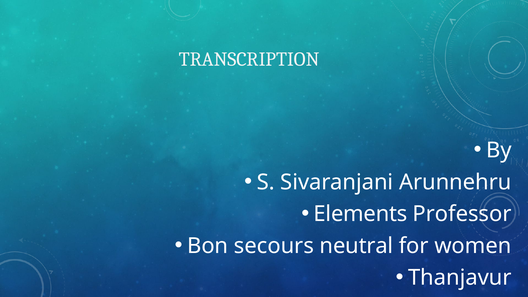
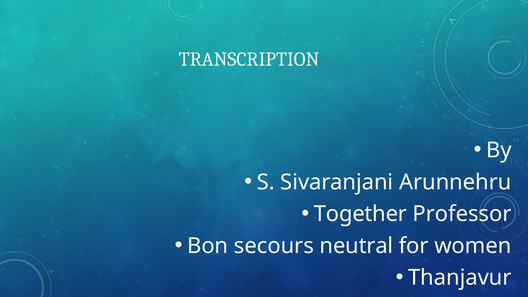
Elements: Elements -> Together
